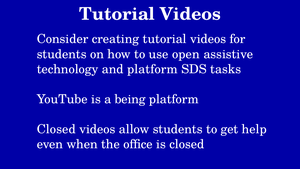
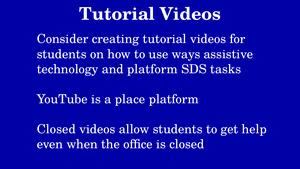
open: open -> ways
being: being -> place
